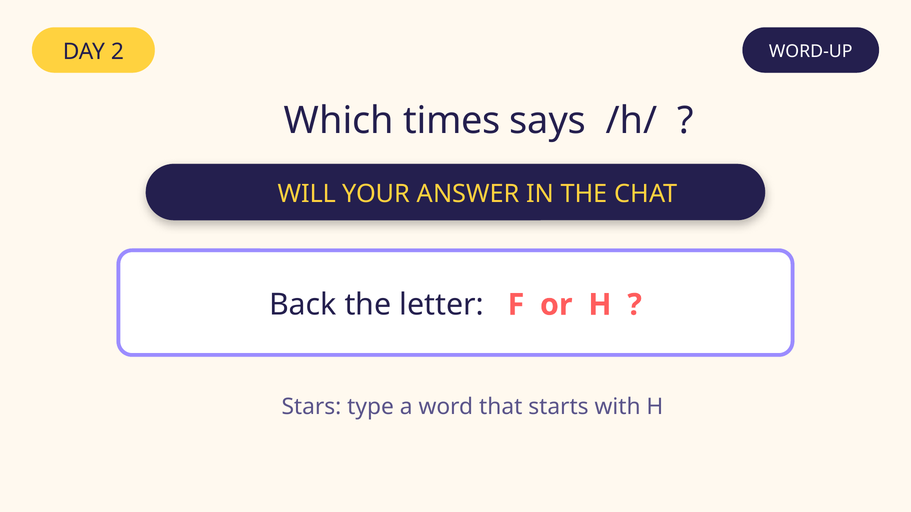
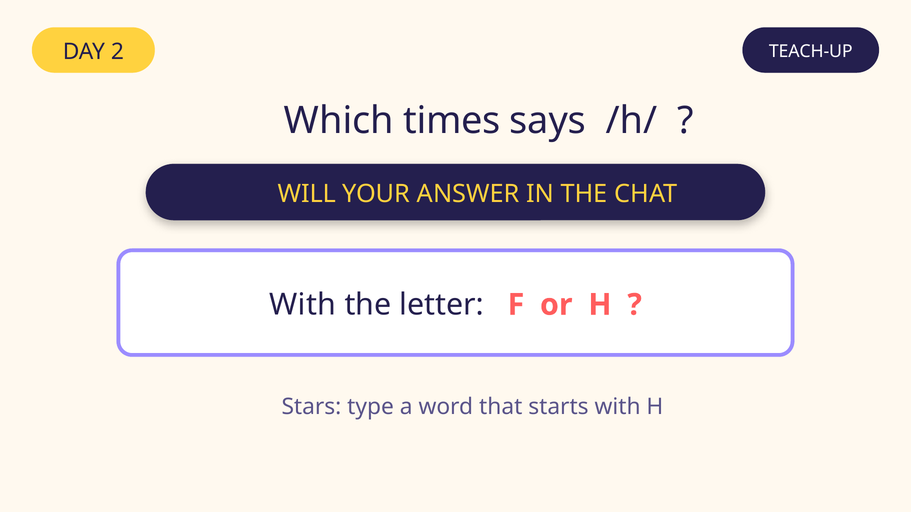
WORD-UP: WORD-UP -> TEACH-UP
Back at (303, 305): Back -> With
